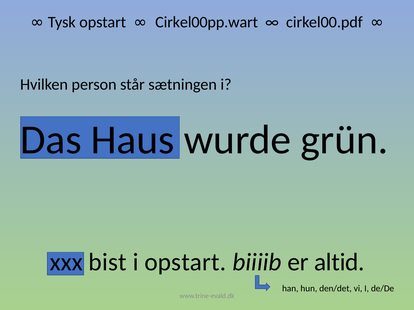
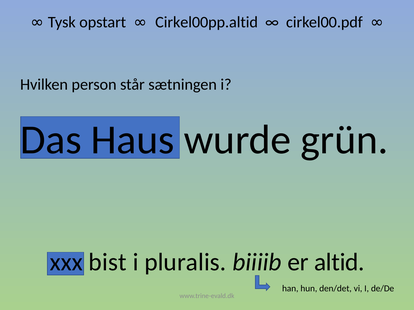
Cirkel00pp.wart: Cirkel00pp.wart -> Cirkel00pp.altid
i opstart: opstart -> pluralis
